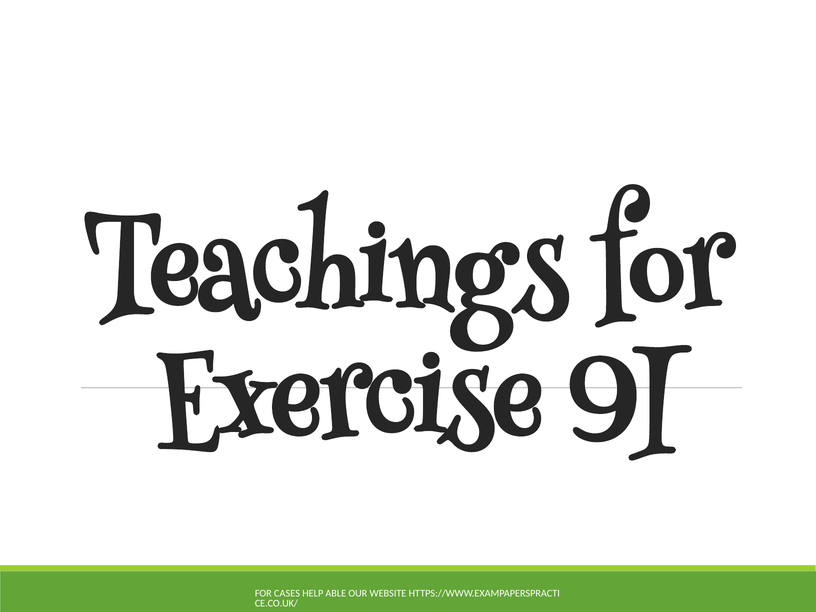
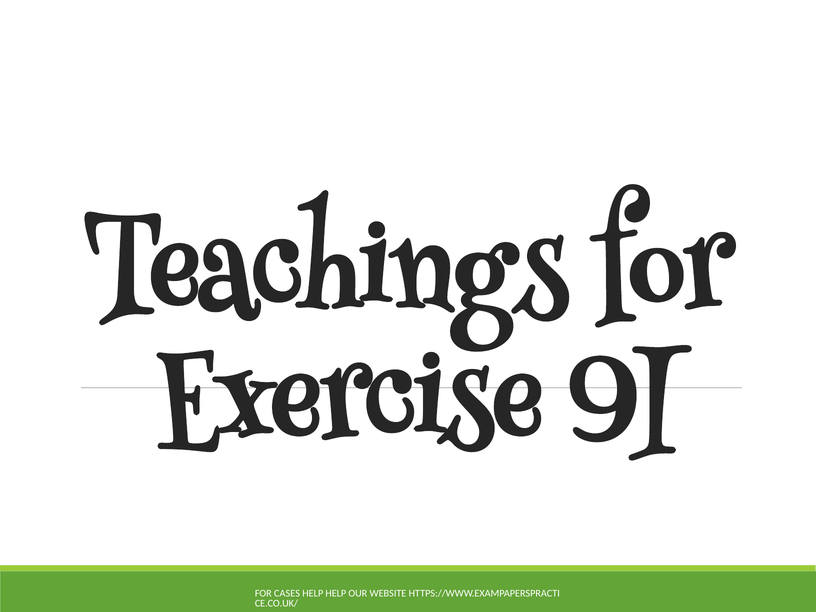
HELP ABLE: ABLE -> HELP
